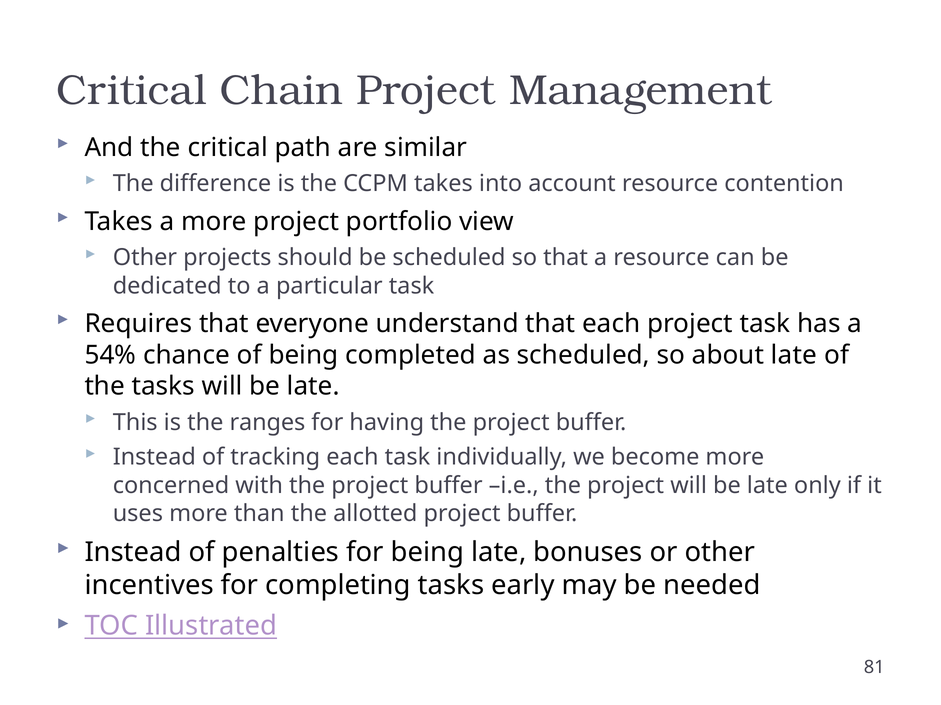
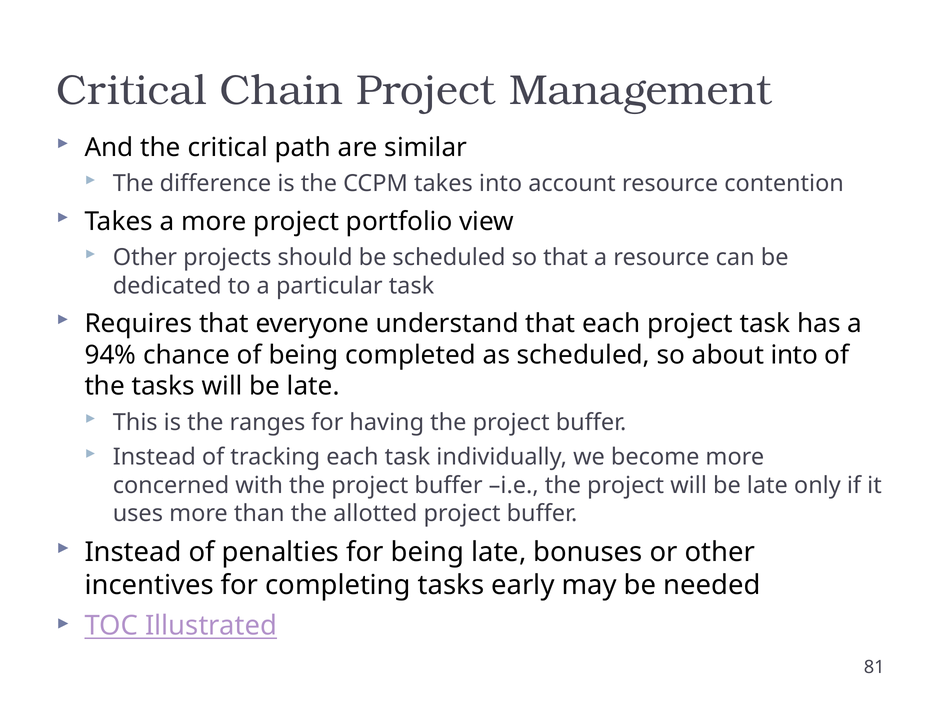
54%: 54% -> 94%
about late: late -> into
